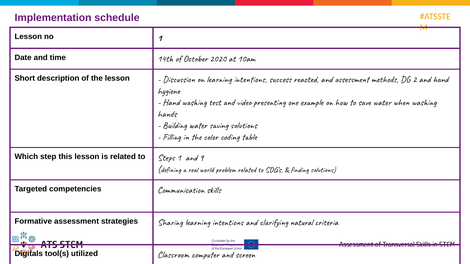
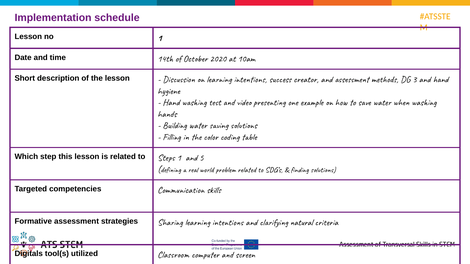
reacted: reacted -> creator
2: 2 -> 3
9: 9 -> 5
